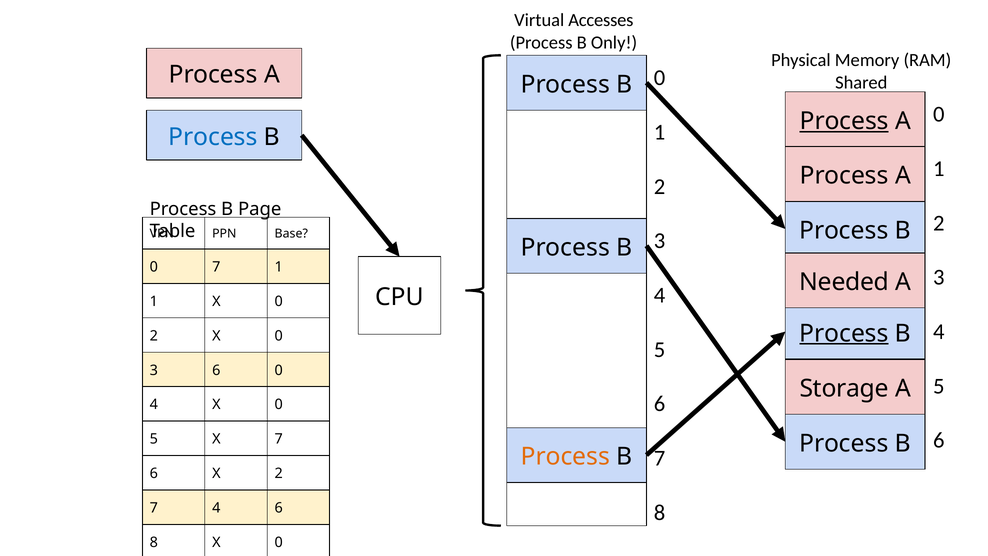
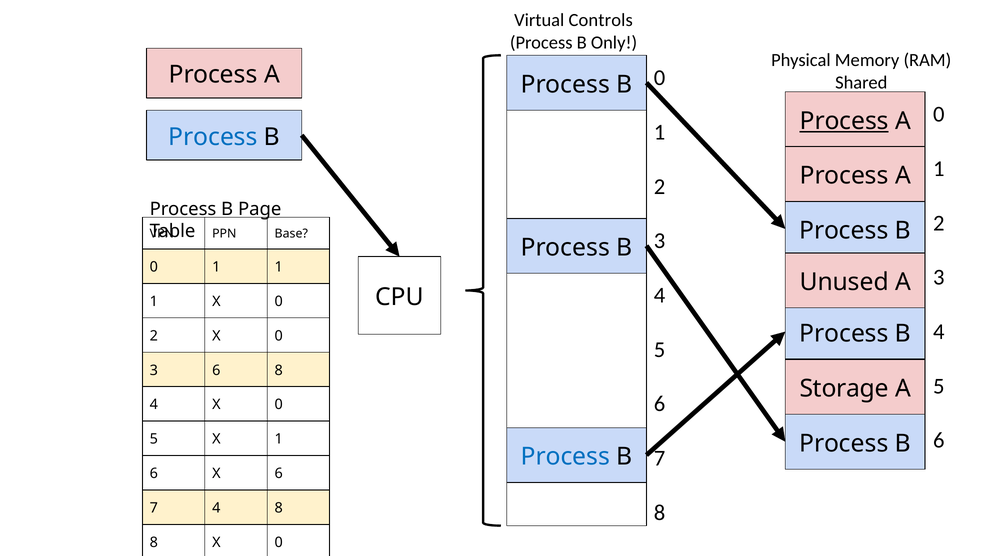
Accesses: Accesses -> Controls
7 at (216, 267): 7 -> 1
Needed: Needed -> Unused
Process at (844, 333) underline: present -> none
6 0: 0 -> 8
X 7: 7 -> 1
Process at (565, 457) colour: orange -> blue
X 2: 2 -> 6
4 6: 6 -> 8
